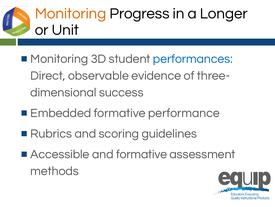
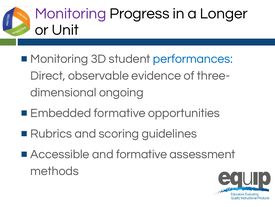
Monitoring at (71, 14) colour: orange -> purple
success: success -> ongoing
performance: performance -> opportunities
